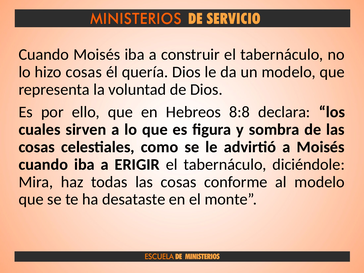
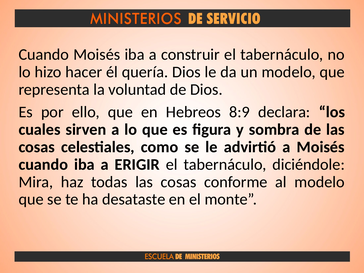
hizo cosas: cosas -> hacer
8:8: 8:8 -> 8:9
